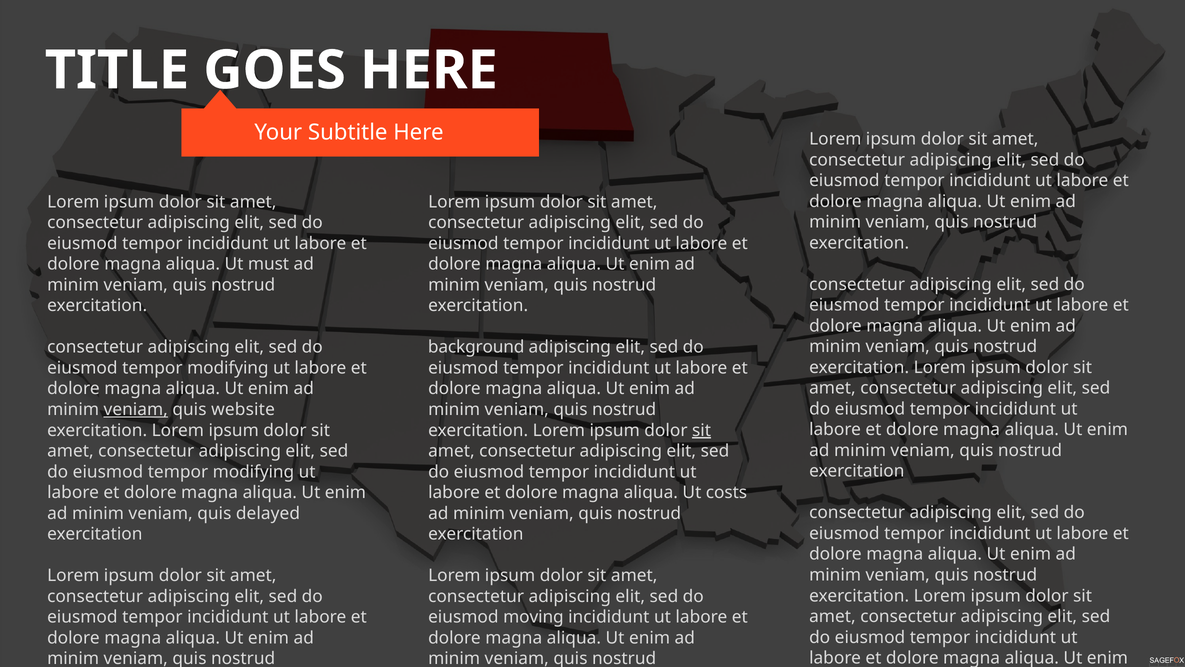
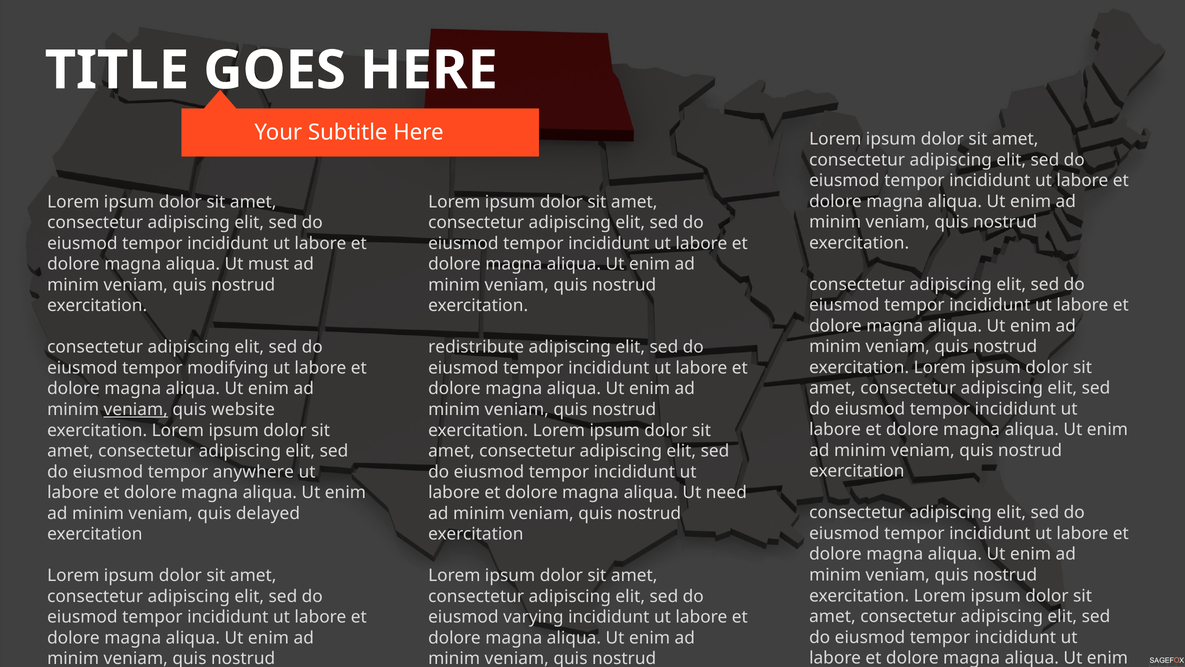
background: background -> redistribute
sit at (702, 430) underline: present -> none
modifying at (253, 472): modifying -> anywhere
costs: costs -> need
moving: moving -> varying
